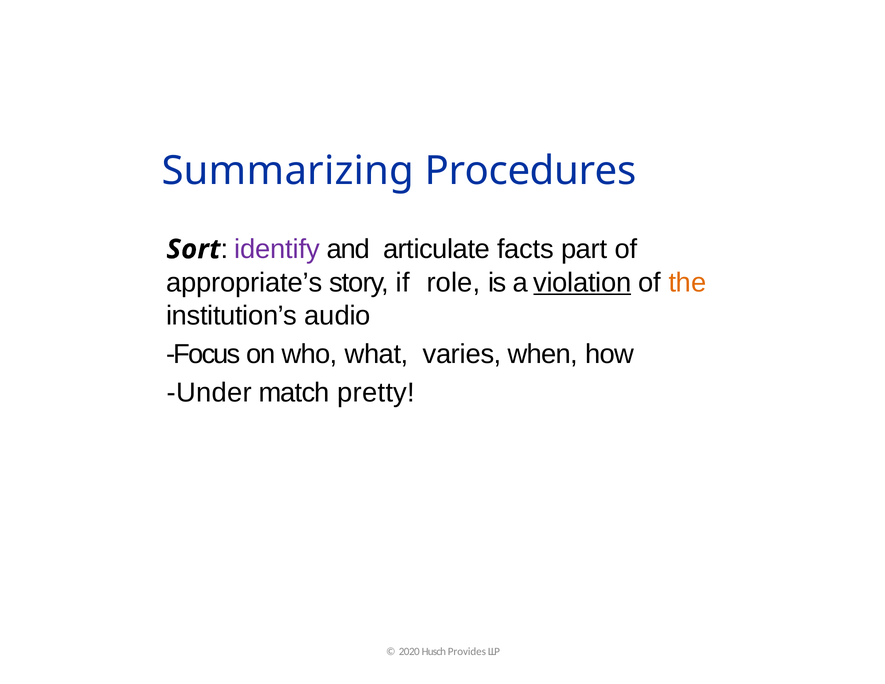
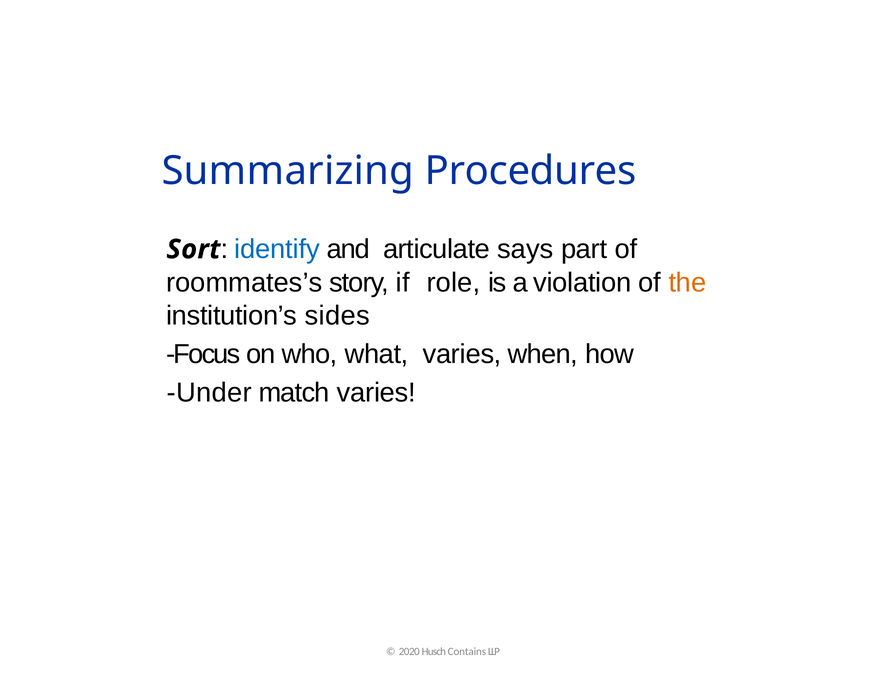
identify colour: purple -> blue
facts: facts -> says
appropriate’s: appropriate’s -> roommates’s
violation underline: present -> none
audio: audio -> sides
match pretty: pretty -> varies
Provides: Provides -> Contains
